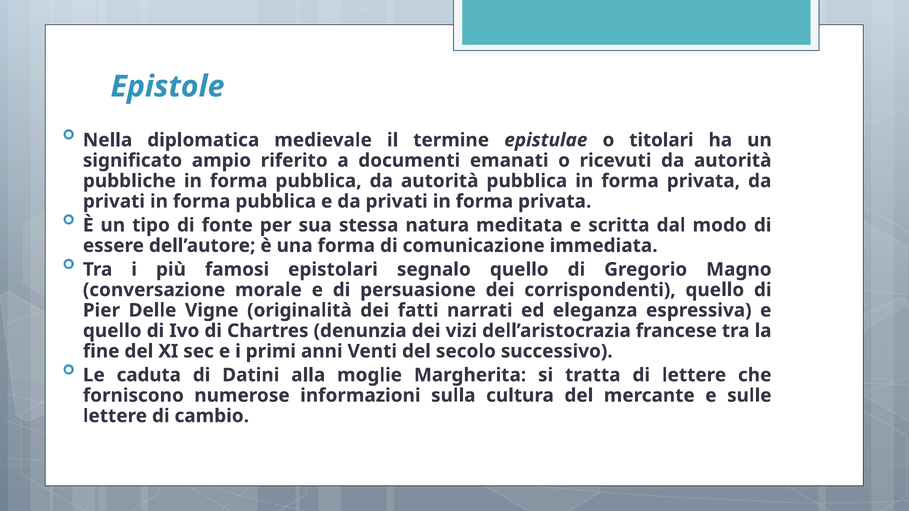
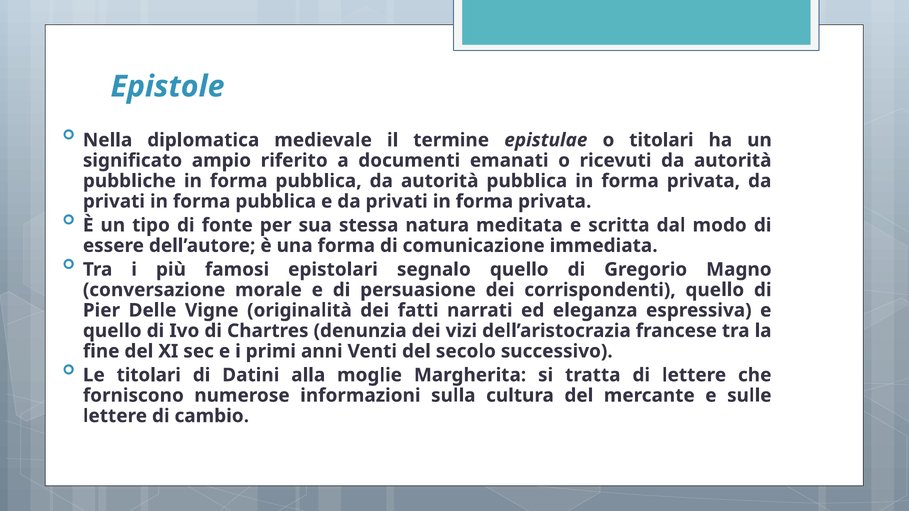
Le caduta: caduta -> titolari
